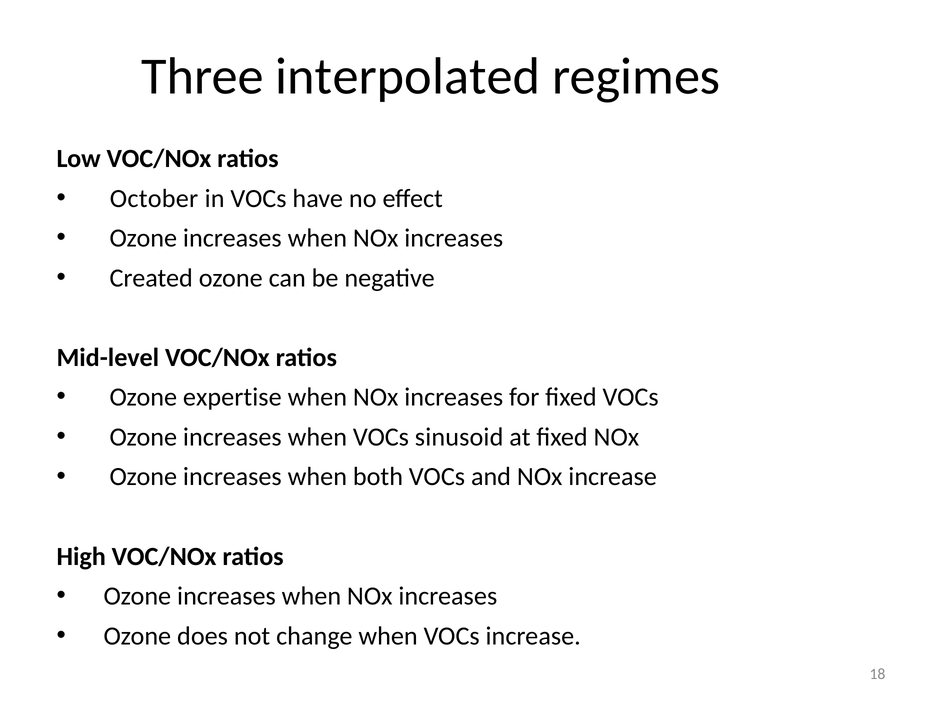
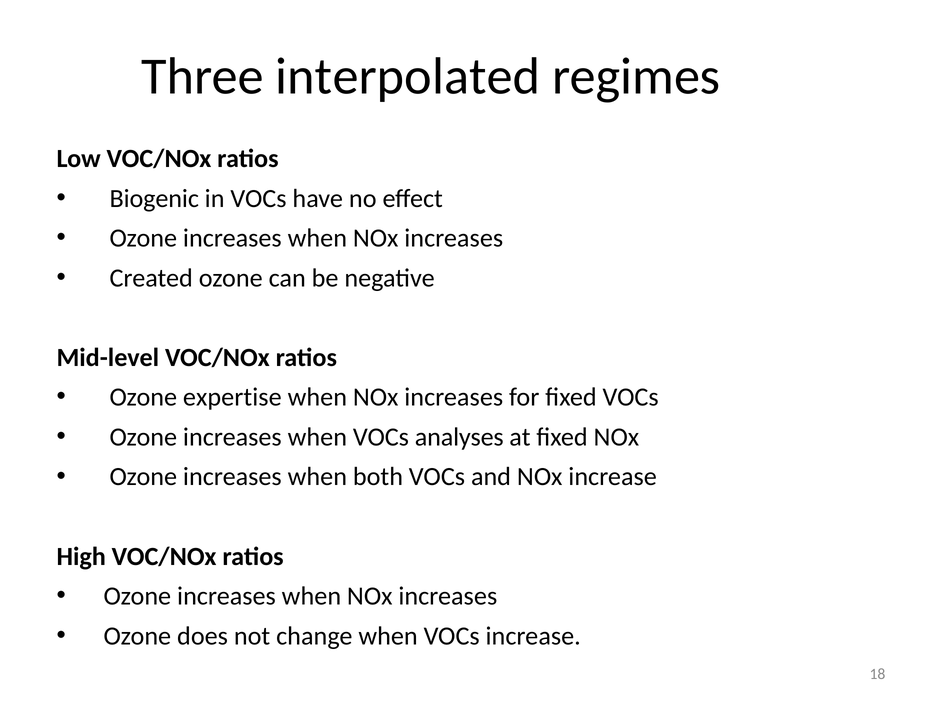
October: October -> Biogenic
sinusoid: sinusoid -> analyses
